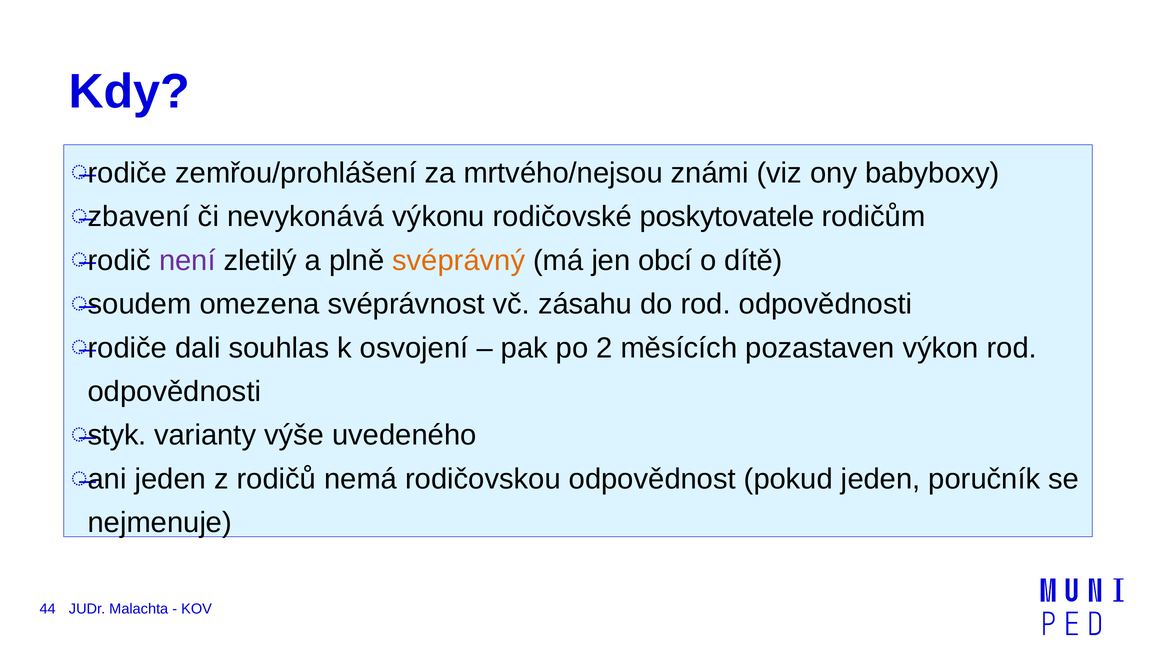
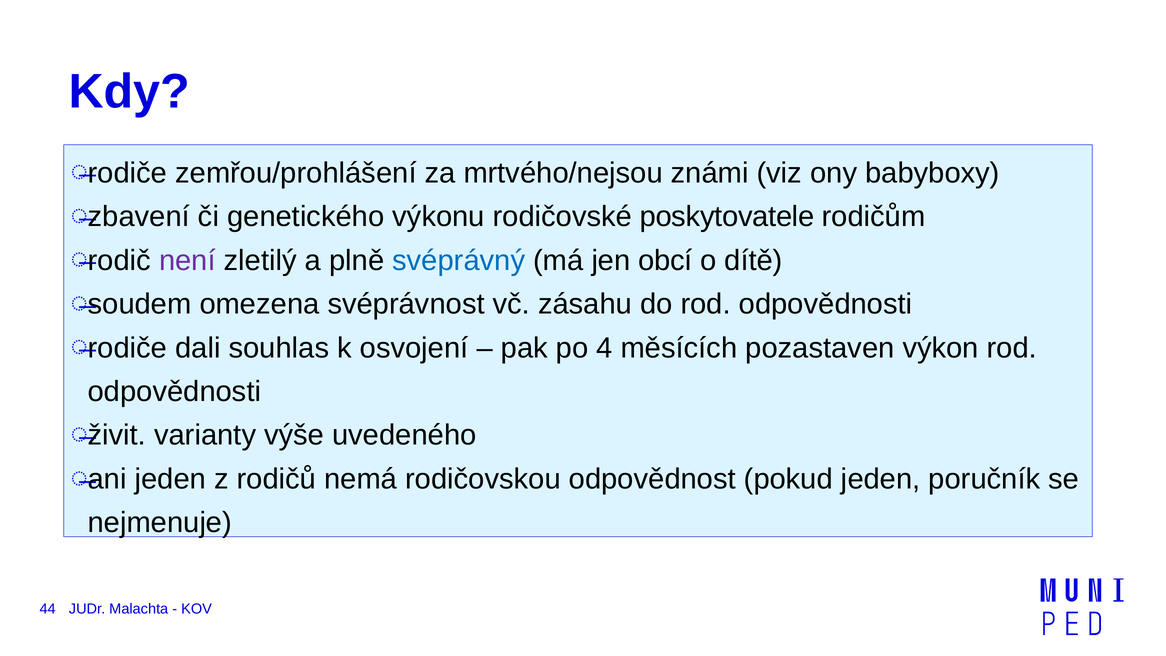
nevykonává: nevykonává -> genetického
svéprávný colour: orange -> blue
2: 2 -> 4
styk: styk -> živit
